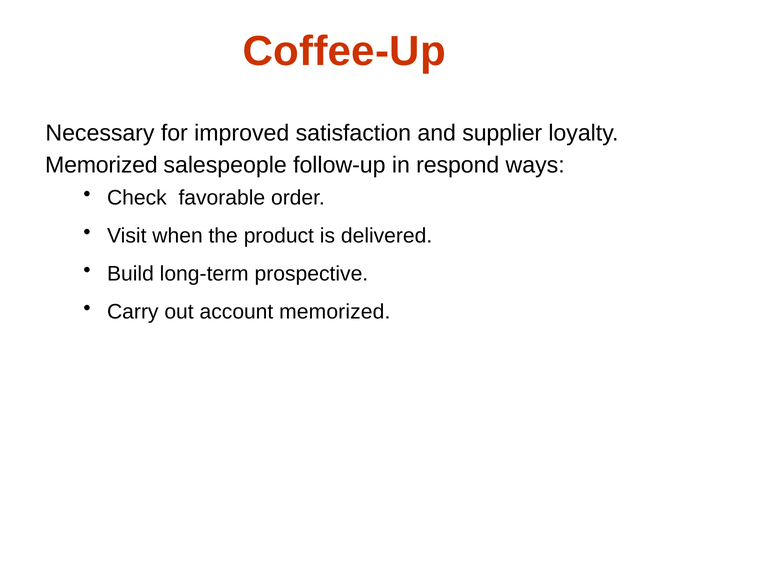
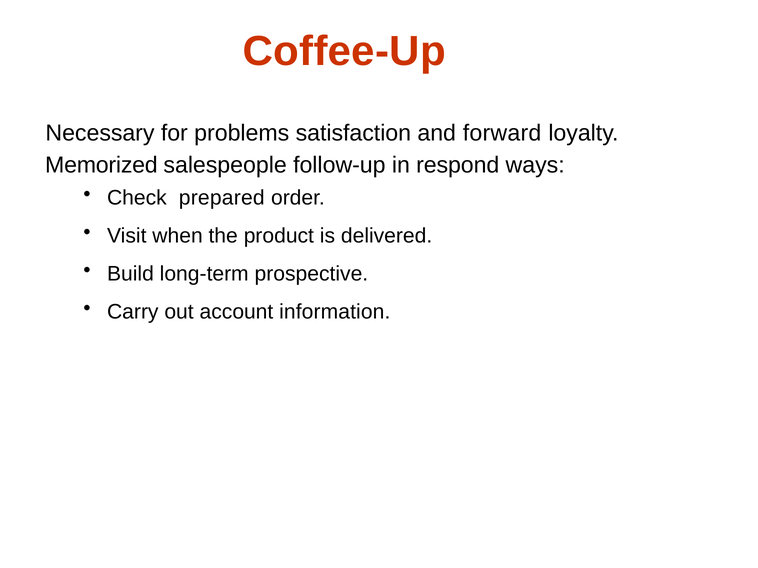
improved: improved -> problems
supplier: supplier -> forward
favorable: favorable -> prepared
account memorized: memorized -> information
